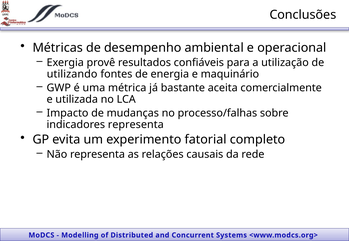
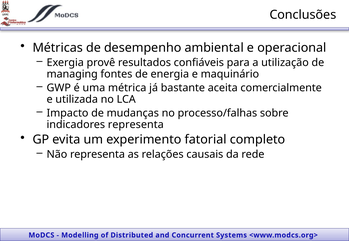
utilizando: utilizando -> managing
